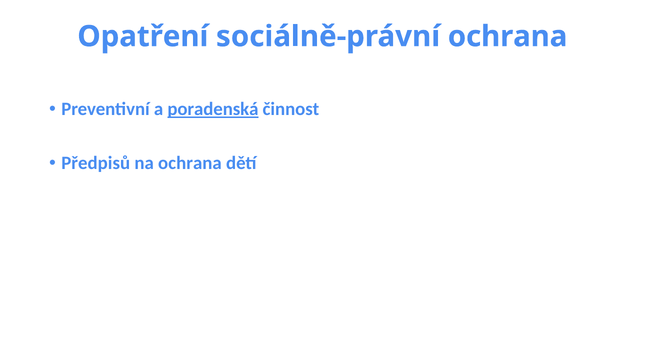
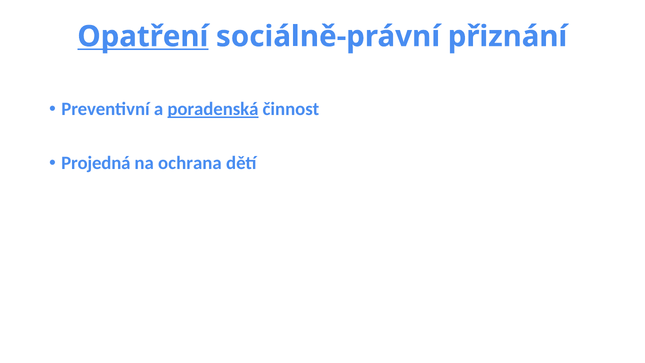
Opatření underline: none -> present
sociálně-právní ochrana: ochrana -> přiznání
Předpisů: Předpisů -> Projedná
